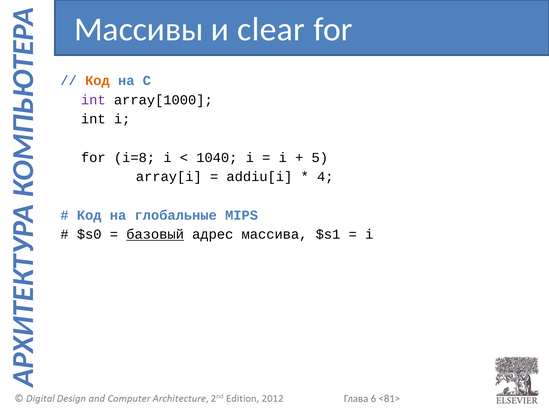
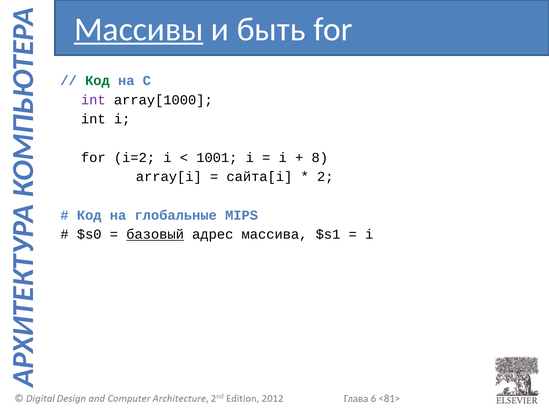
Массивы underline: none -> present
clear: clear -> быть
Код at (97, 81) colour: orange -> green
i=8: i=8 -> i=2
1040: 1040 -> 1001
5: 5 -> 8
addiu[i: addiu[i -> сайта[i
4: 4 -> 2
